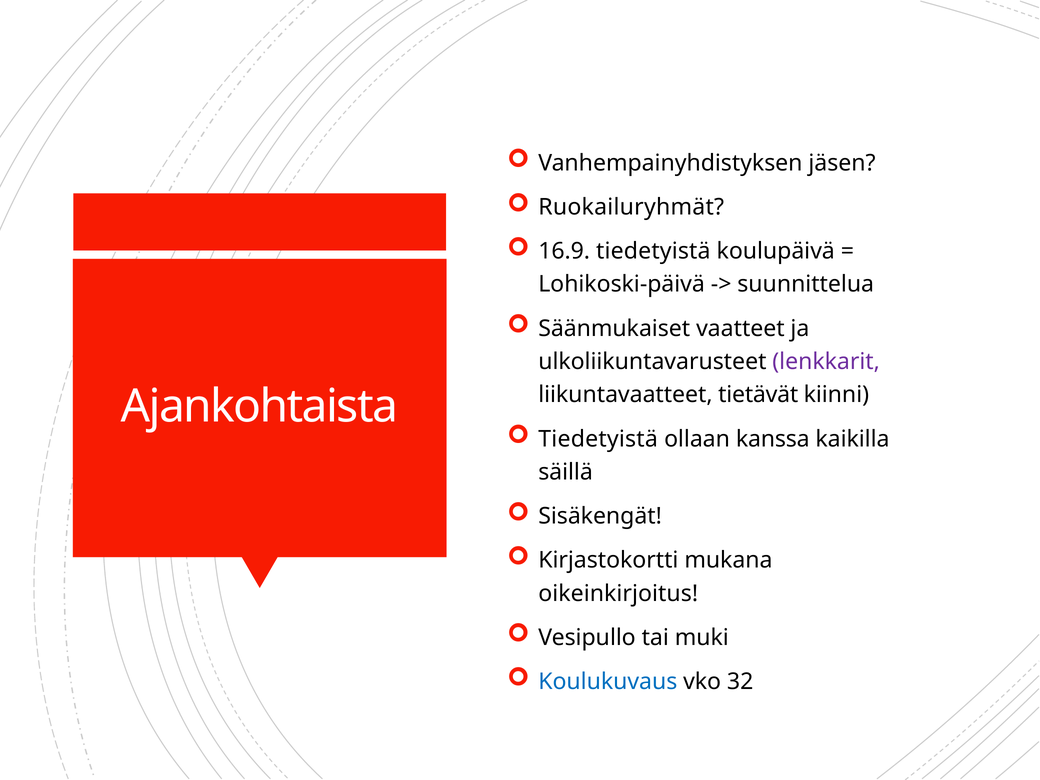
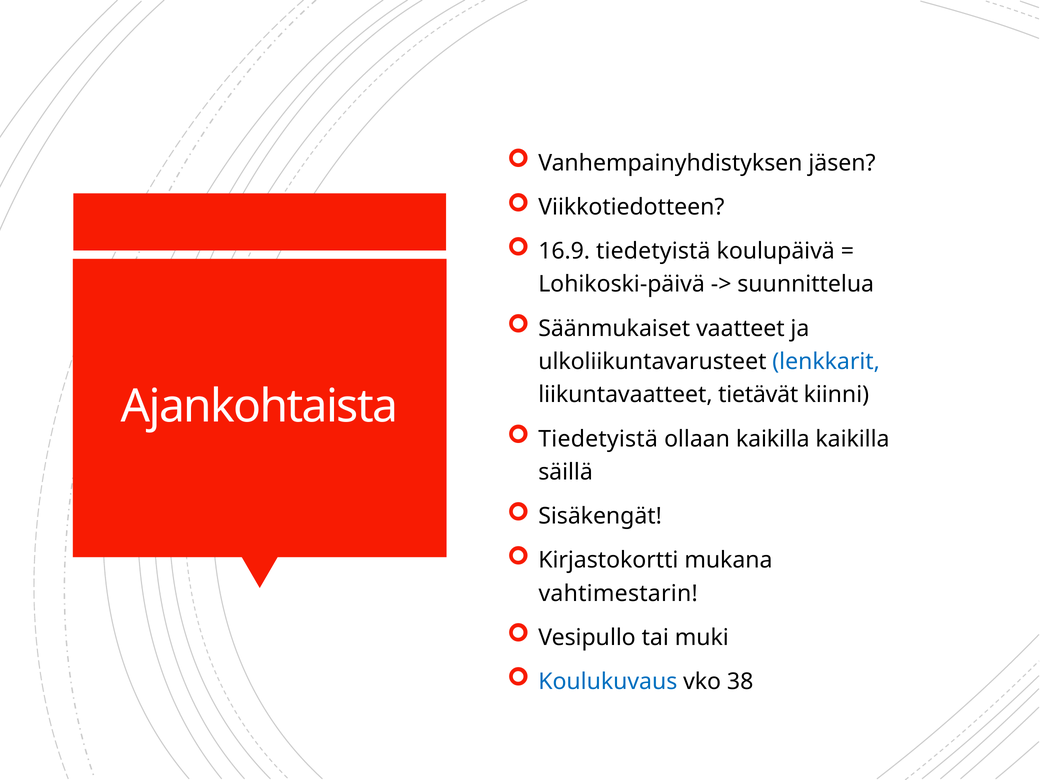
Ruokailuryhmät: Ruokailuryhmät -> Viikkotiedotteen
lenkkarit colour: purple -> blue
ollaan kanssa: kanssa -> kaikilla
oikeinkirjoitus: oikeinkirjoitus -> vahtimestarin
32: 32 -> 38
